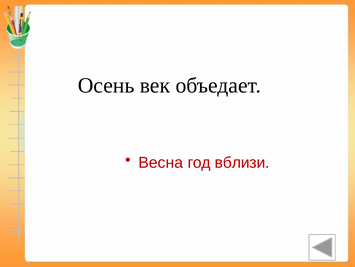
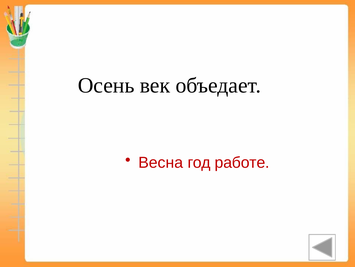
вблизи: вблизи -> работе
